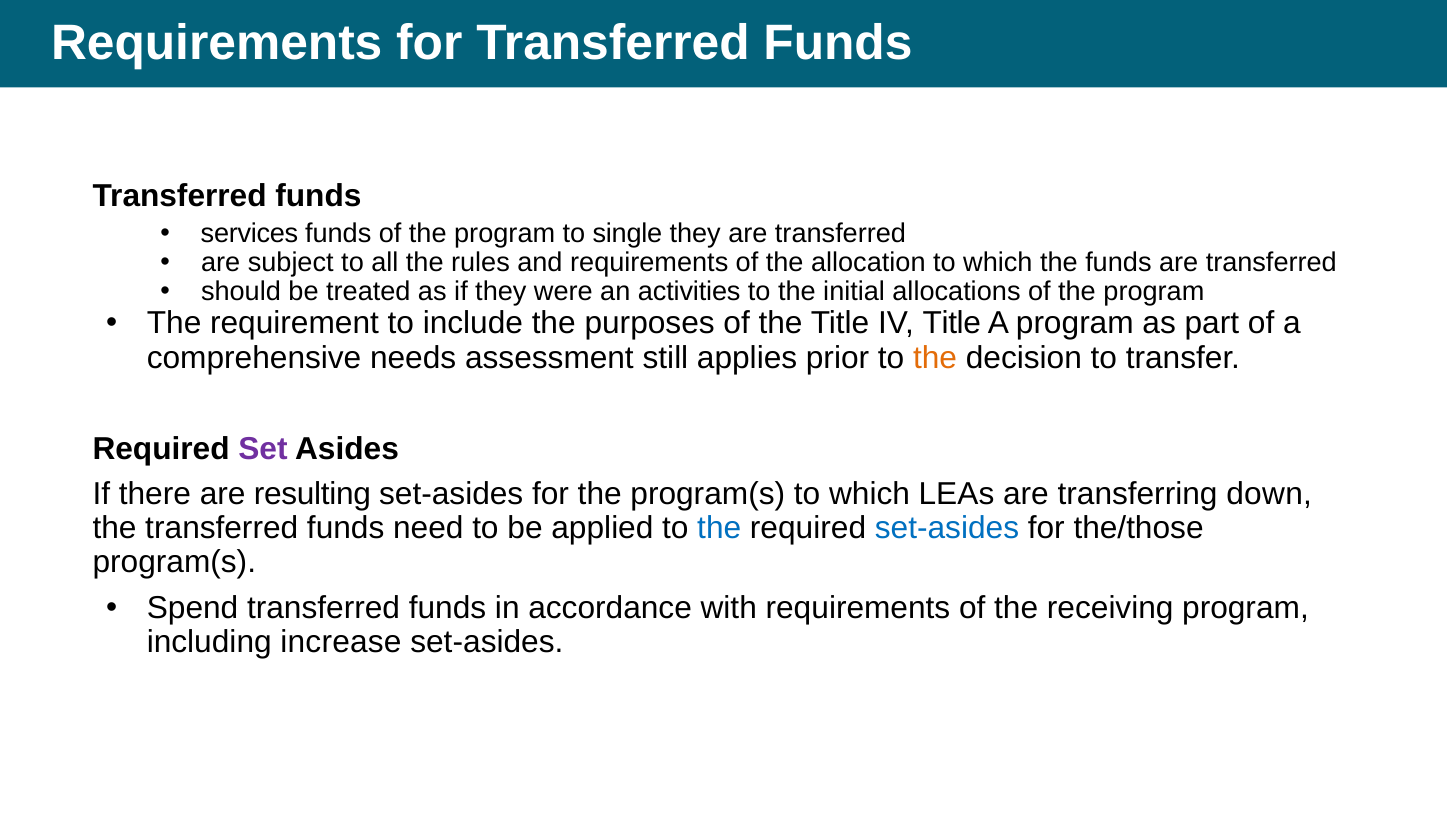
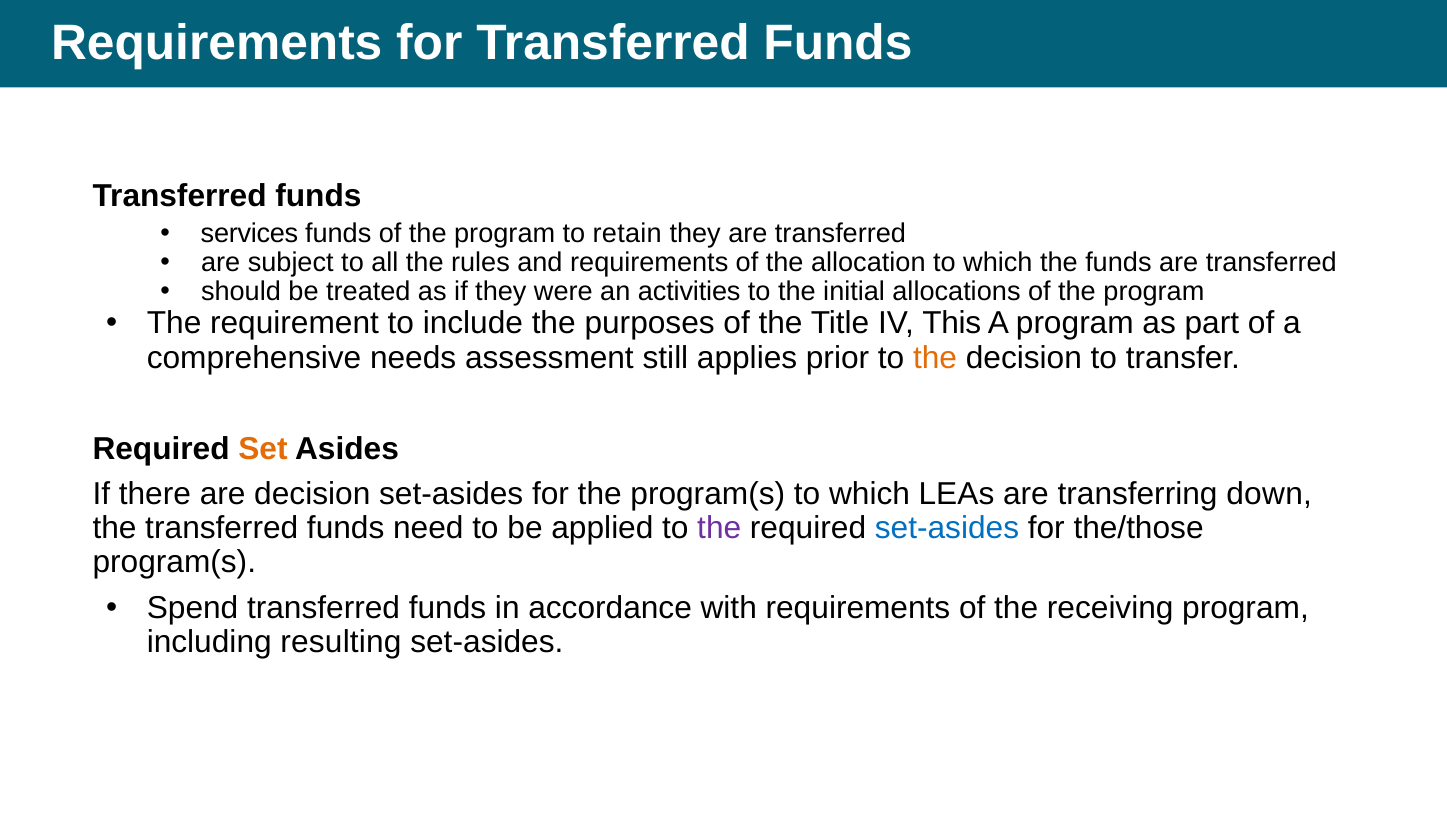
single: single -> retain
IV Title: Title -> This
Set colour: purple -> orange
are resulting: resulting -> decision
the at (719, 528) colour: blue -> purple
increase: increase -> resulting
